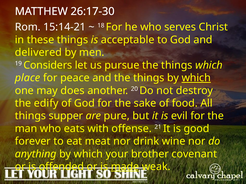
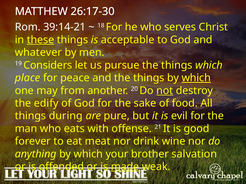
15:14-21: 15:14-21 -> 39:14-21
these underline: none -> present
delivered: delivered -> whatever
does: does -> from
not underline: none -> present
supper: supper -> during
covenant: covenant -> salvation
